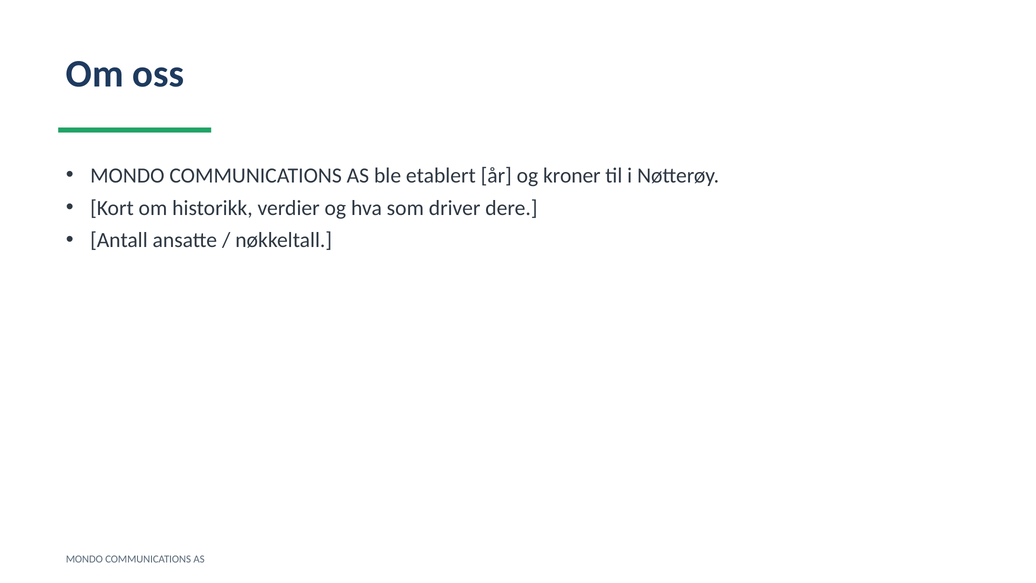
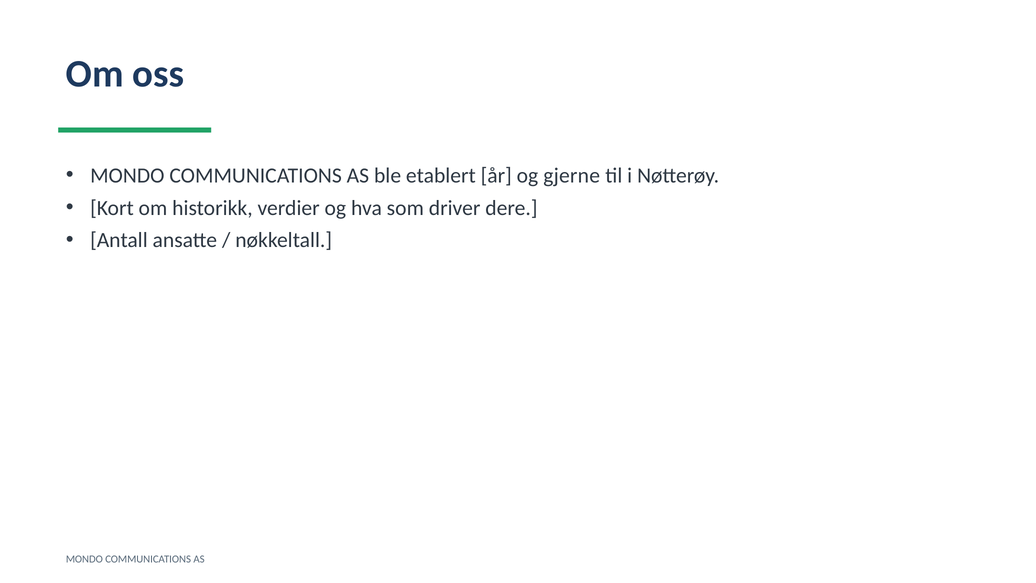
kroner: kroner -> gjerne
